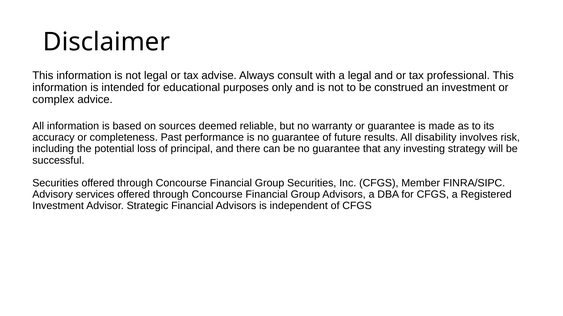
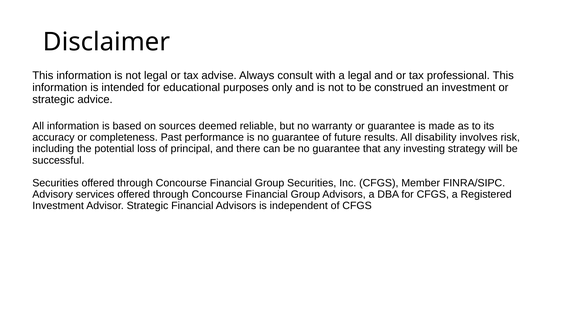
complex at (53, 100): complex -> strategic
